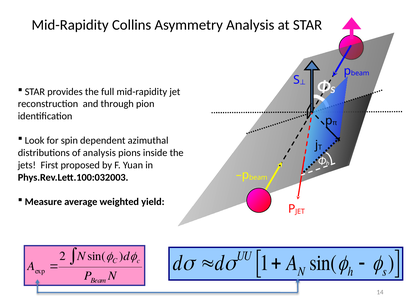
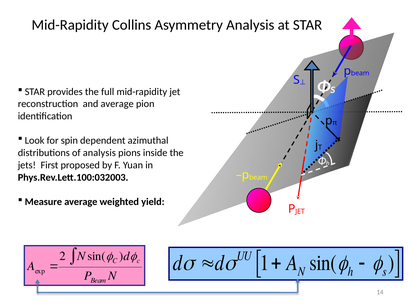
and through: through -> average
